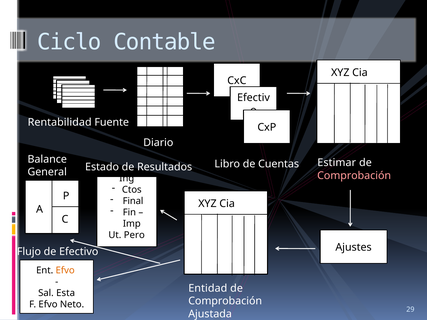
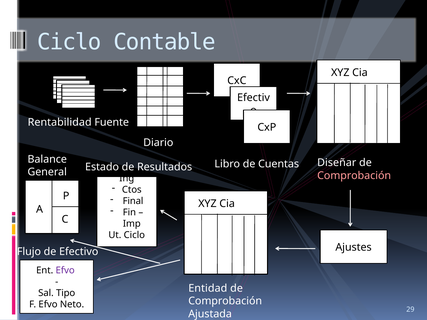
Estimar: Estimar -> Diseñar
Ut Pero: Pero -> Ciclo
Efvo at (65, 270) colour: orange -> purple
Esta: Esta -> Tipo
